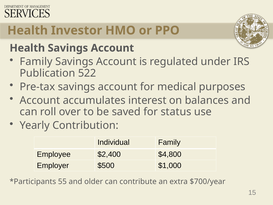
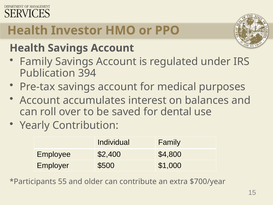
522: 522 -> 394
status: status -> dental
